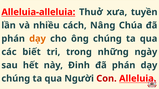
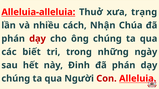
tuyền: tuyền -> trạng
Nâng: Nâng -> Nhận
dạy at (38, 39) colour: orange -> red
